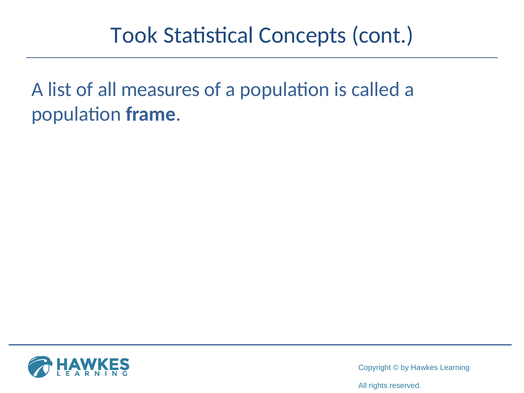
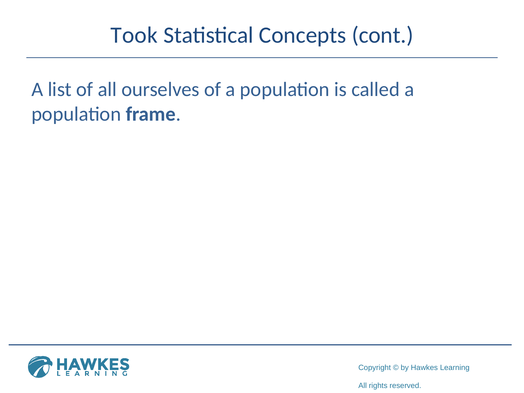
measures: measures -> ourselves
